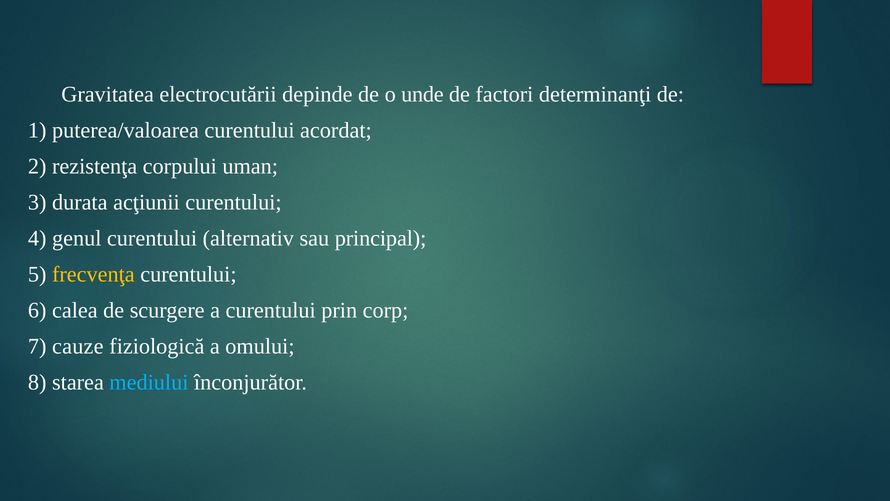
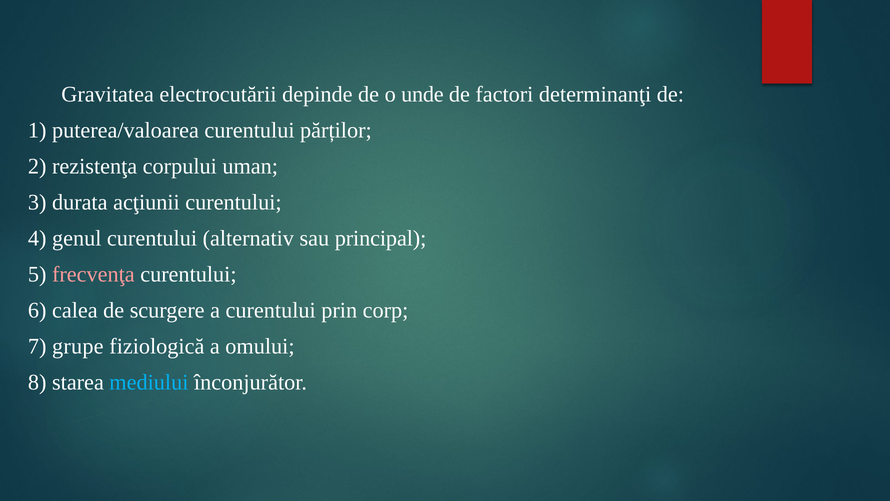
acordat: acordat -> părților
frecvenţa colour: yellow -> pink
cauze: cauze -> grupe
